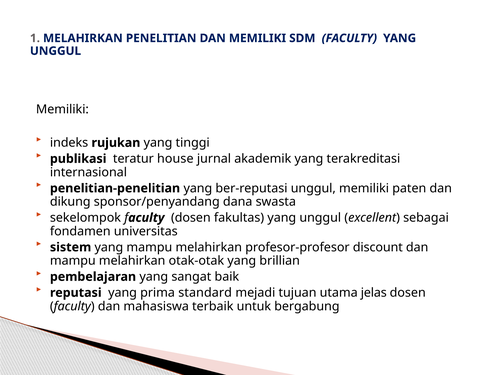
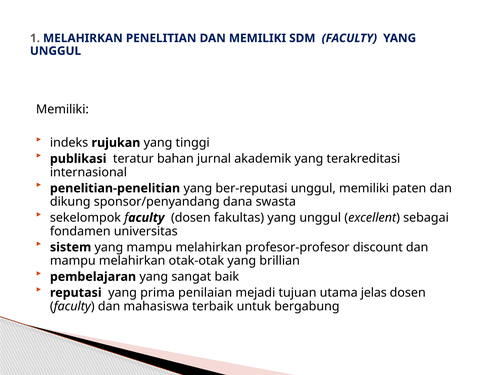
house: house -> bahan
standard: standard -> penilaian
